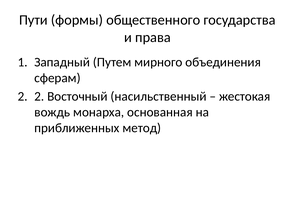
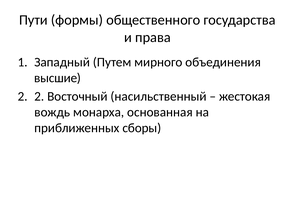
сферам: сферам -> высшие
метод: метод -> сборы
